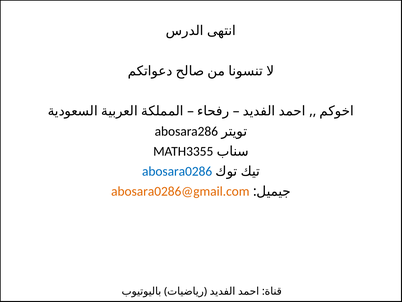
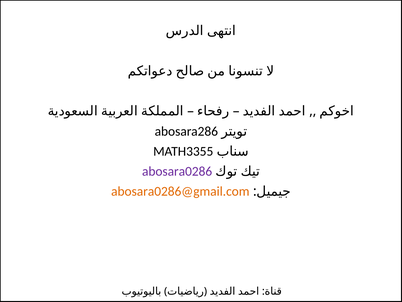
abosara0286 colour: blue -> purple
